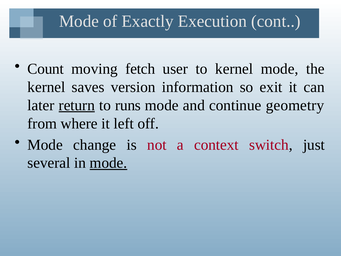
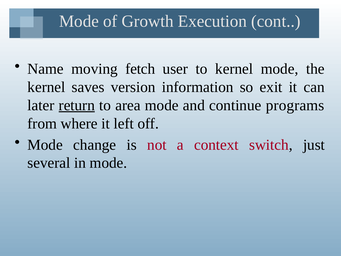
Exactly: Exactly -> Growth
Count: Count -> Name
runs: runs -> area
geometry: geometry -> programs
mode at (108, 163) underline: present -> none
